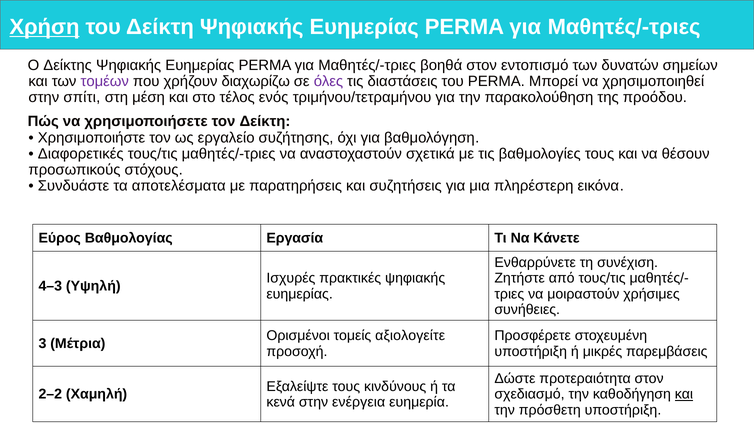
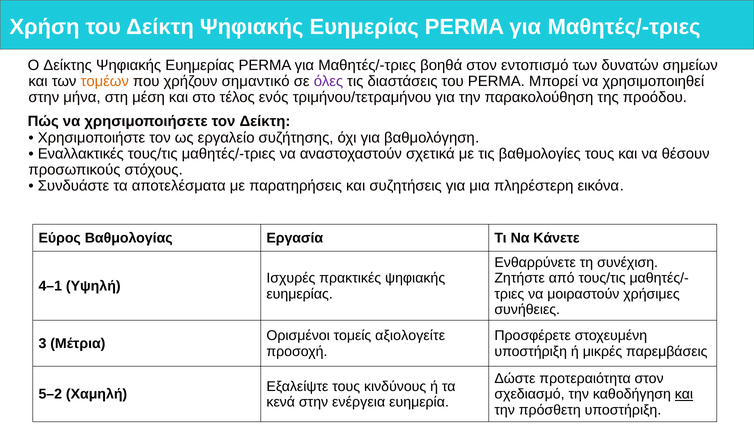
Χρήση underline: present -> none
τομέων colour: purple -> orange
διαχωρίζω: διαχωρίζω -> σημαντικό
σπίτι: σπίτι -> μήνα
Διαφορετικές: Διαφορετικές -> Εναλλακτικές
4–3: 4–3 -> 4–1
2–2: 2–2 -> 5–2
